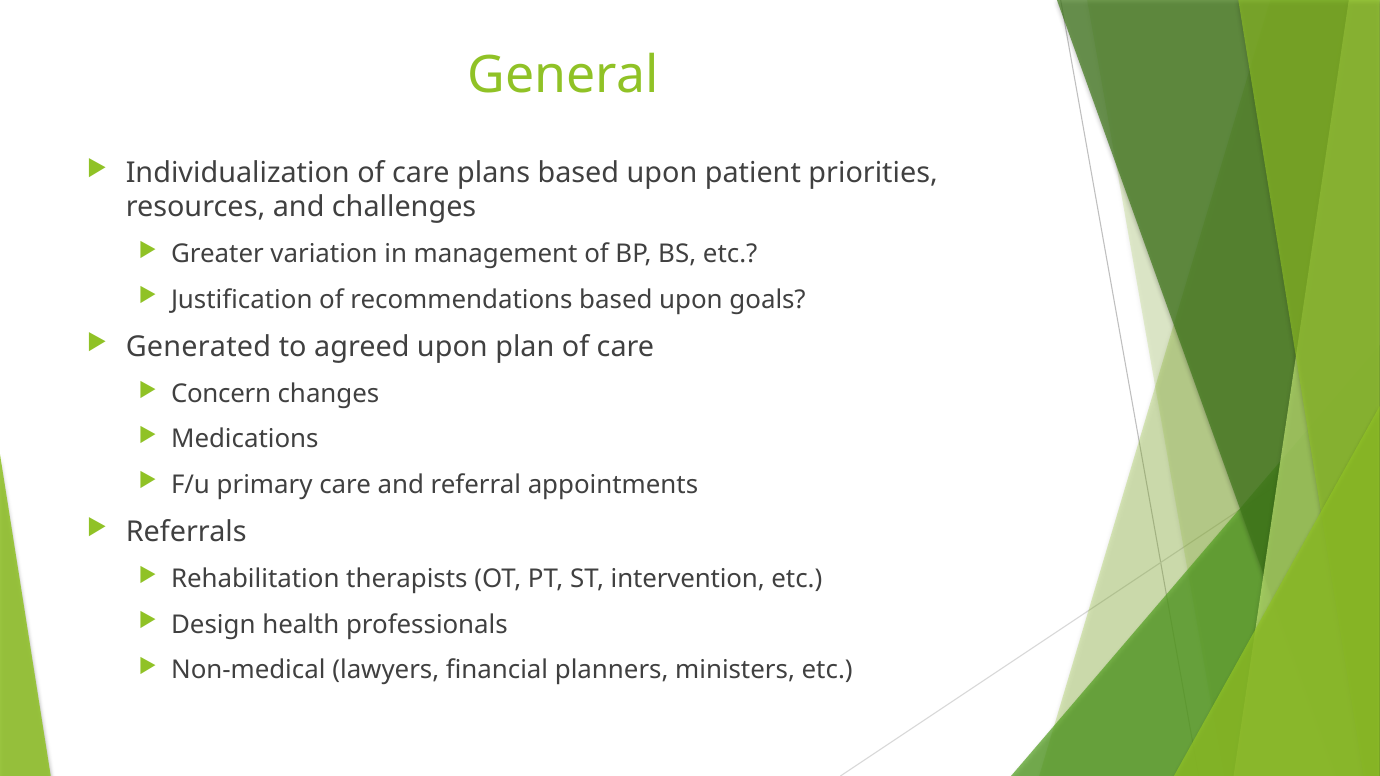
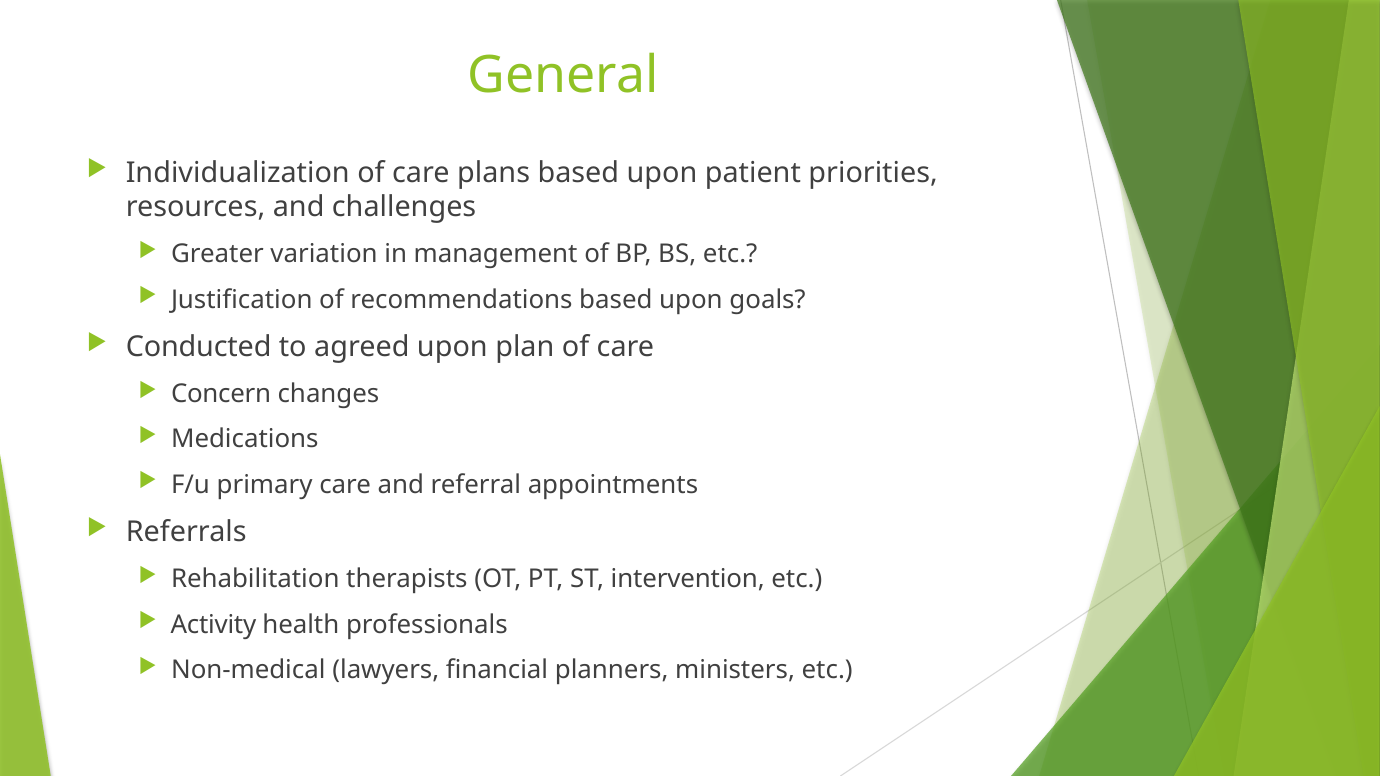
Generated: Generated -> Conducted
Design: Design -> Activity
